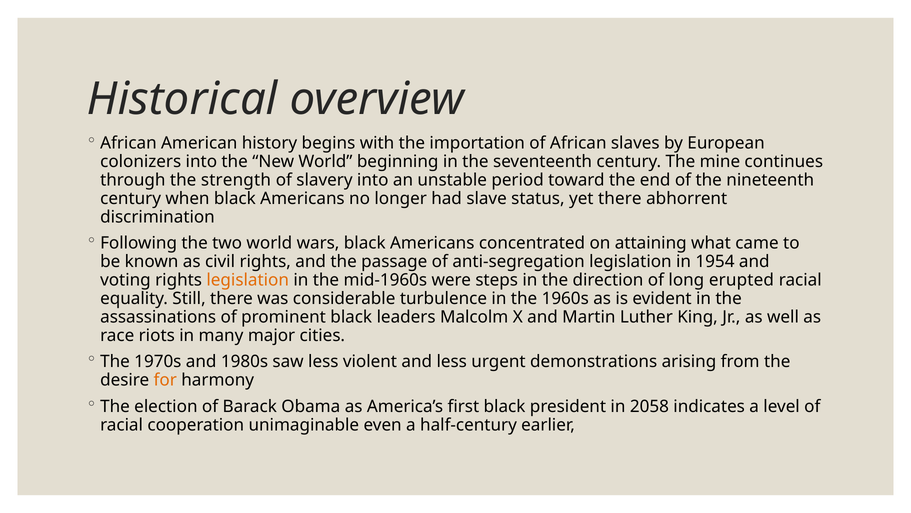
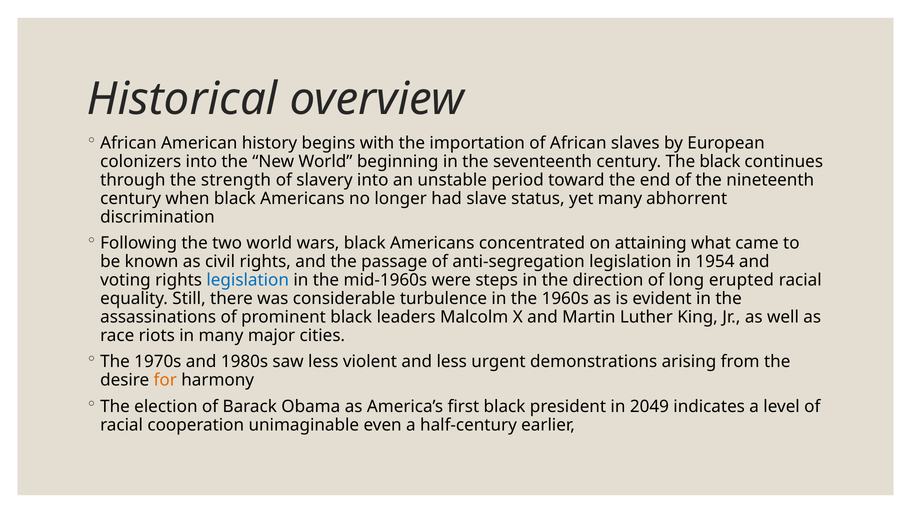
The mine: mine -> black
yet there: there -> many
legislation at (248, 280) colour: orange -> blue
2058: 2058 -> 2049
